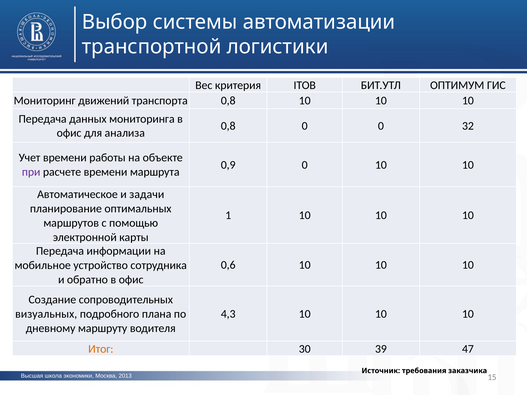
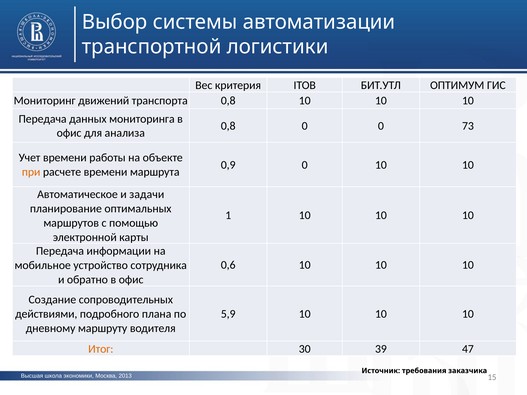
32: 32 -> 73
при colour: purple -> orange
визуальных: визуальных -> действиями
4,3: 4,3 -> 5,9
